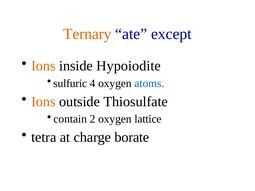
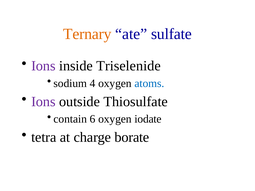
except: except -> sulfate
Ions at (43, 66) colour: orange -> purple
Hypoiodite: Hypoiodite -> Triselenide
sulfuric: sulfuric -> sodium
Ions at (43, 102) colour: orange -> purple
2: 2 -> 6
lattice: lattice -> iodate
